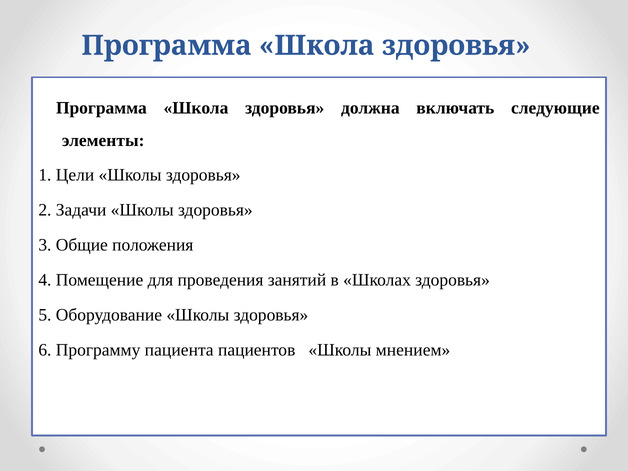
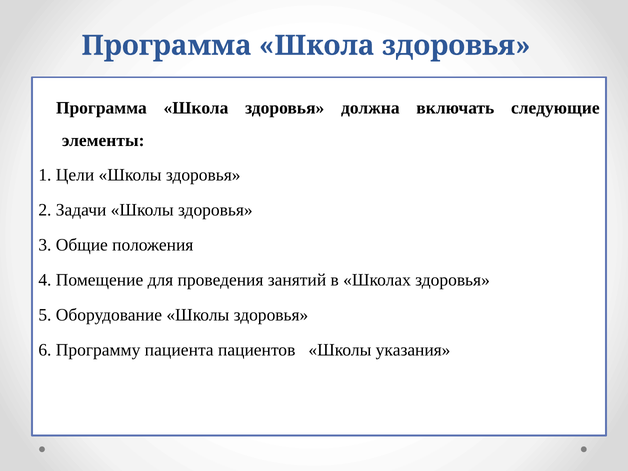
мнением: мнением -> указания
